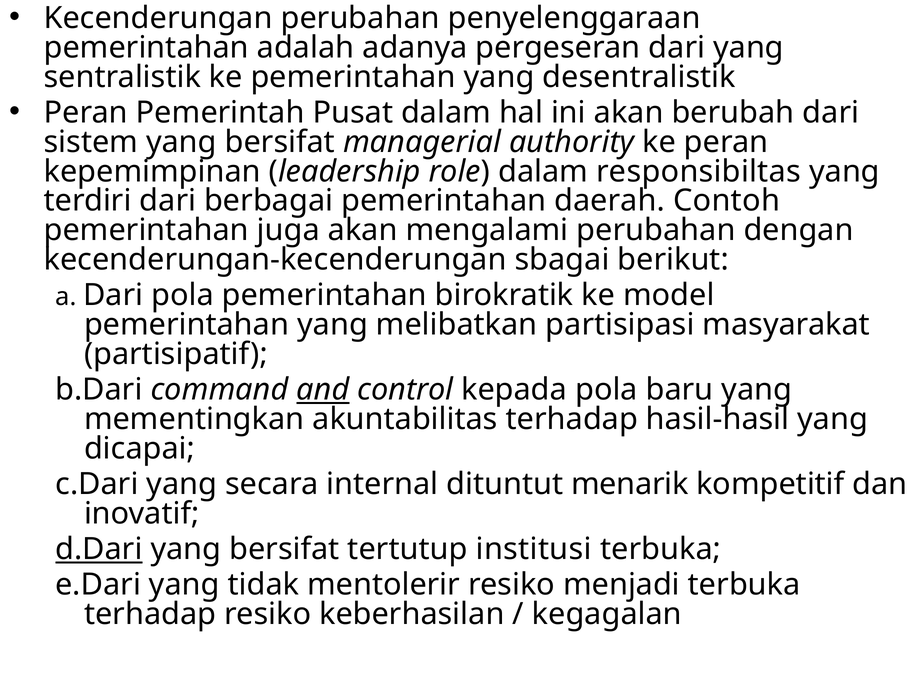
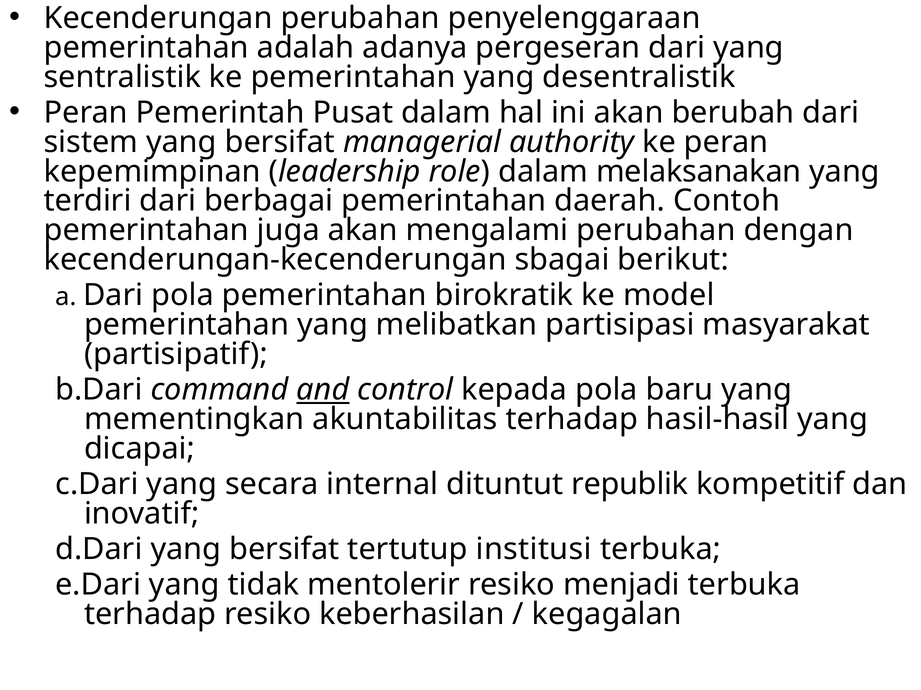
responsibiltas: responsibiltas -> melaksanakan
menarik: menarik -> republik
d.Dari underline: present -> none
